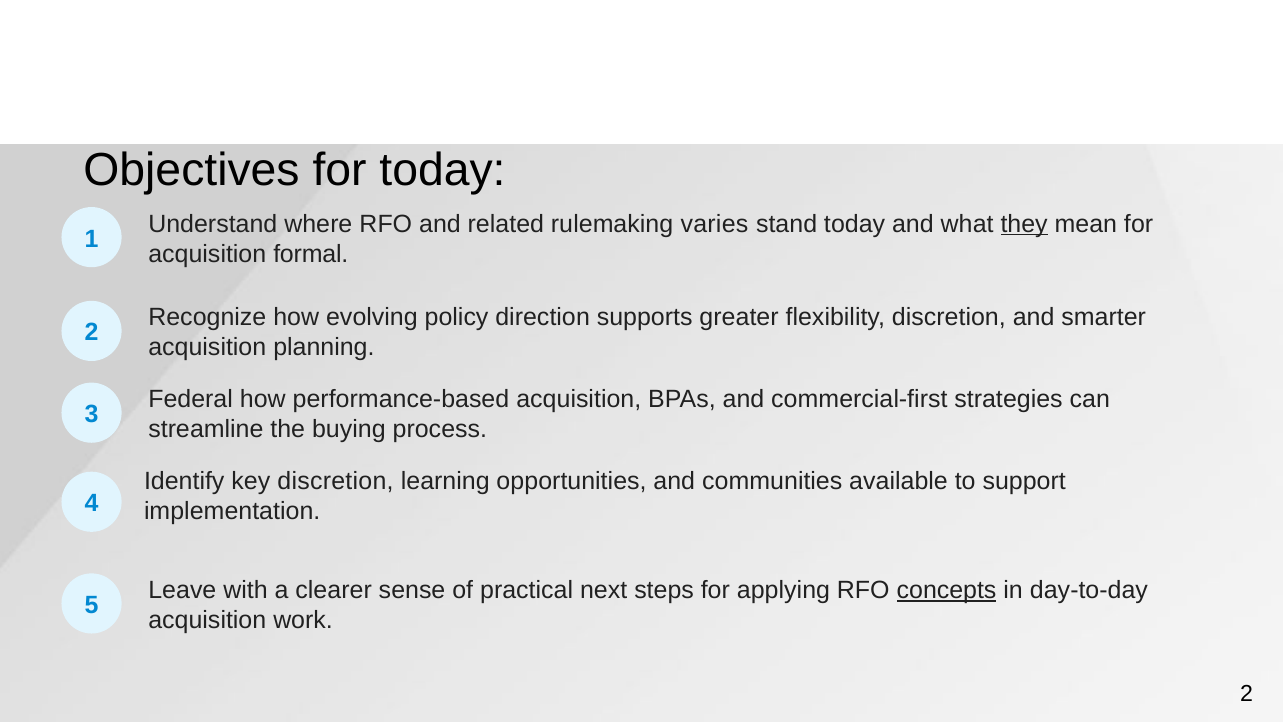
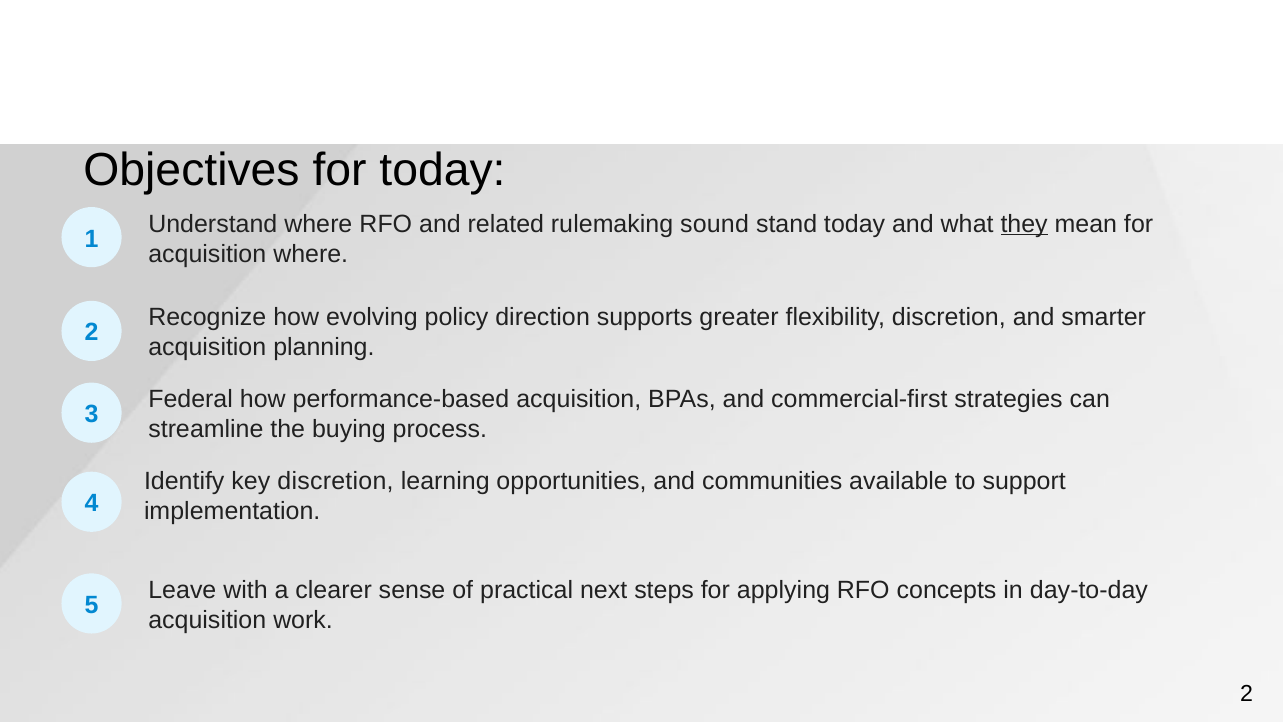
varies: varies -> sound
acquisition formal: formal -> where
concepts underline: present -> none
